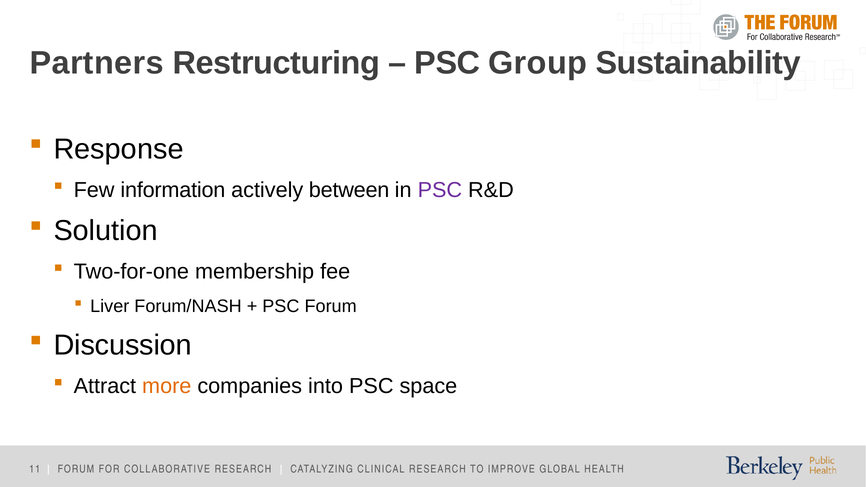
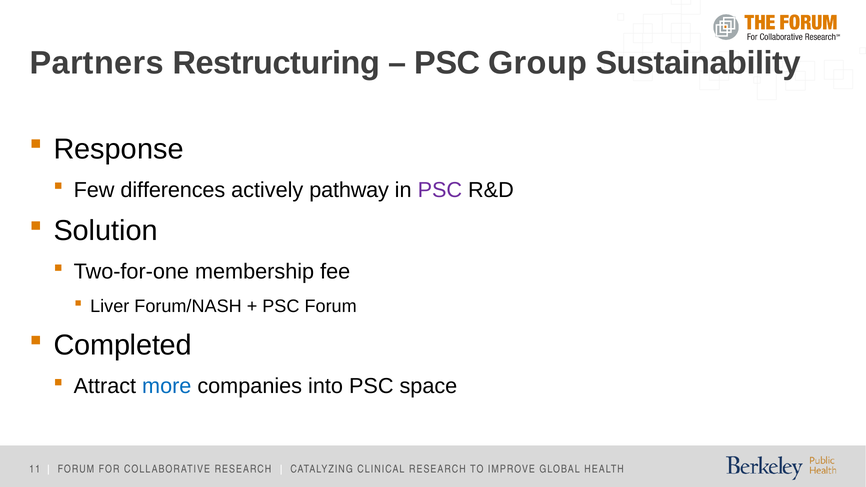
information: information -> differences
between: between -> pathway
Discussion: Discussion -> Completed
more colour: orange -> blue
